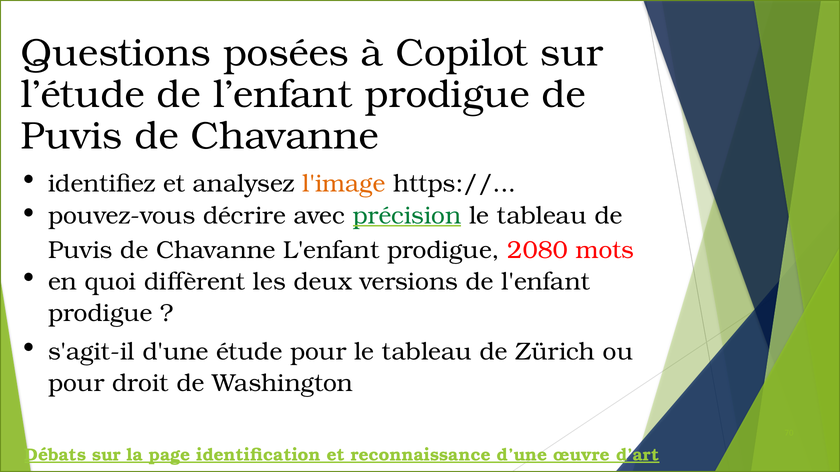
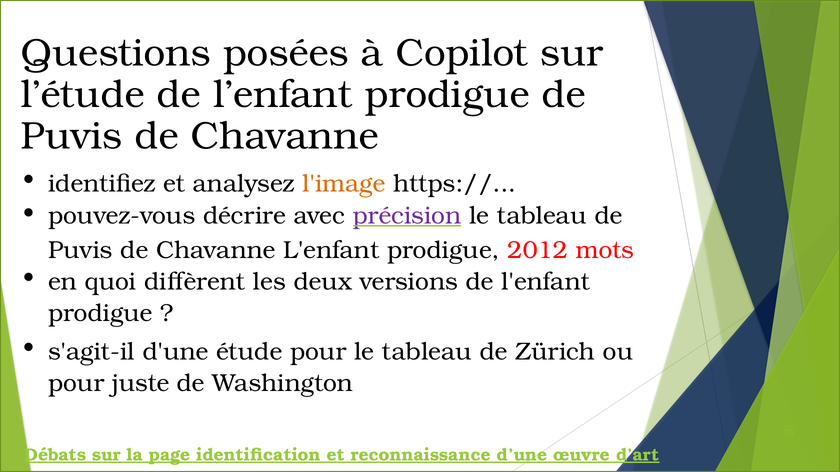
précision colour: green -> purple
2080: 2080 -> 2012
droit: droit -> juste
